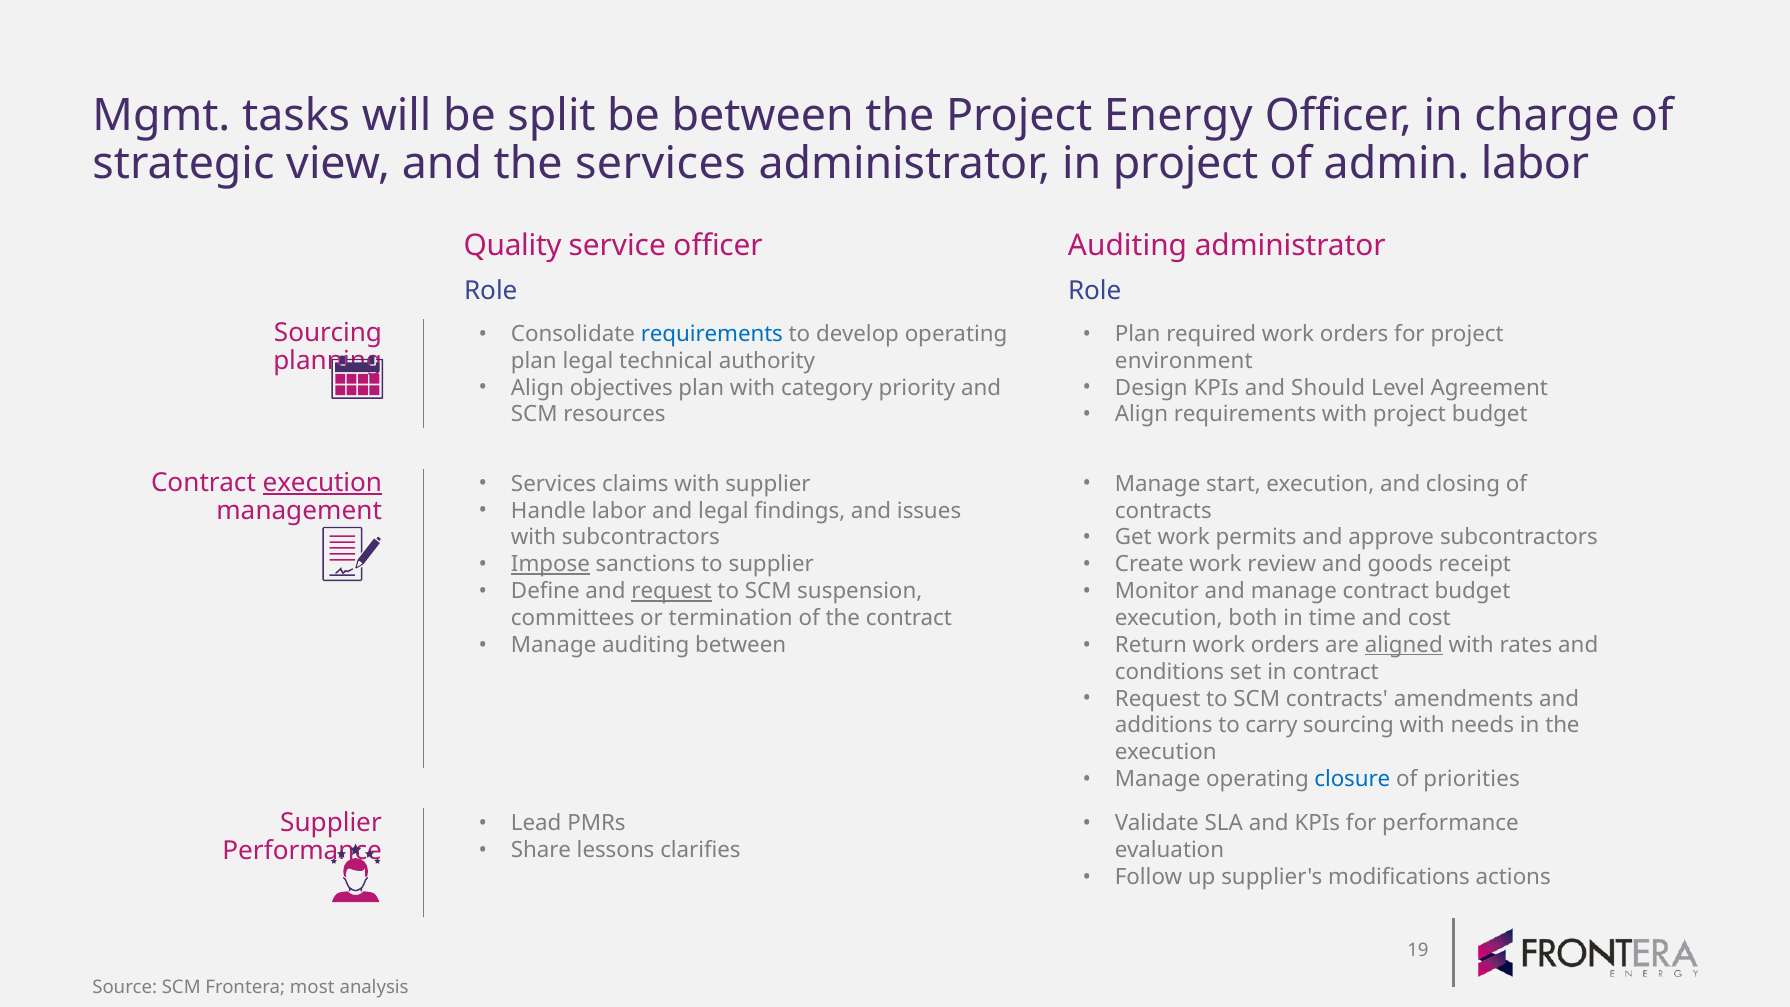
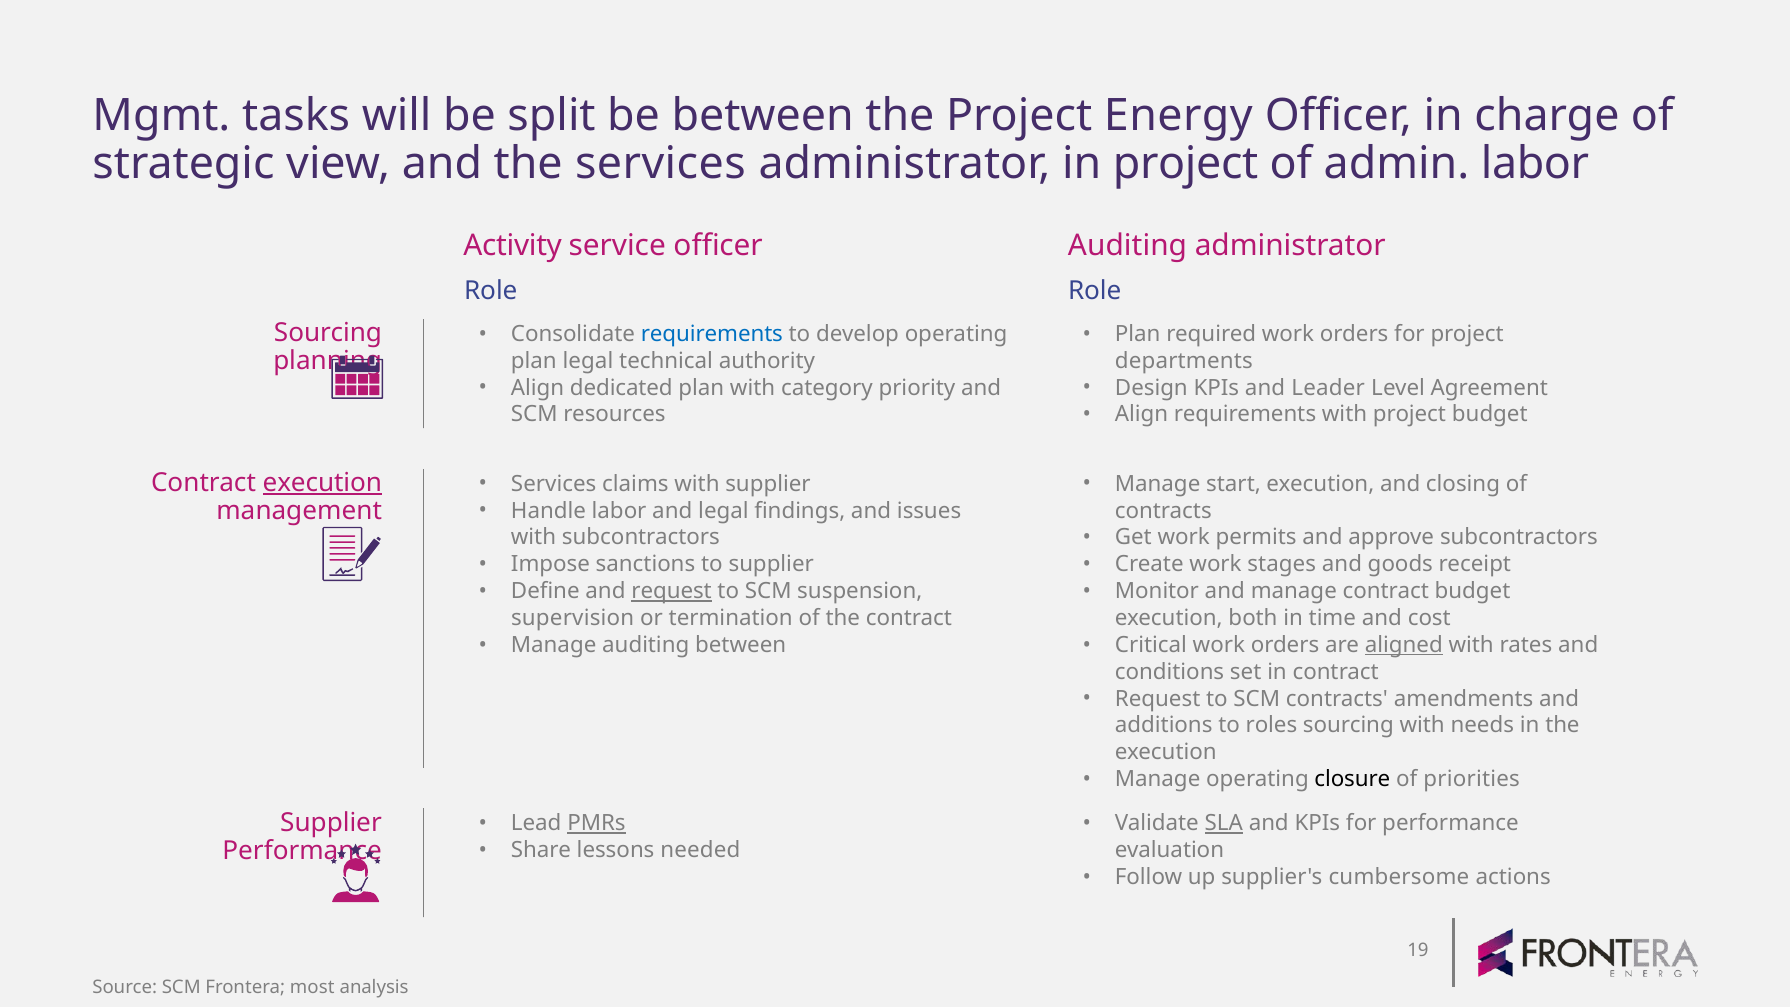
Quality: Quality -> Activity
environment: environment -> departments
objectives: objectives -> dedicated
Should: Should -> Leader
Impose underline: present -> none
review: review -> stages
committees: committees -> supervision
Return: Return -> Critical
carry: carry -> roles
closure colour: blue -> black
PMRs underline: none -> present
SLA underline: none -> present
clarifies: clarifies -> needed
modifications: modifications -> cumbersome
